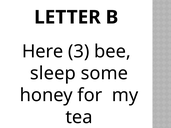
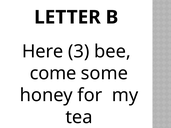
sleep: sleep -> come
